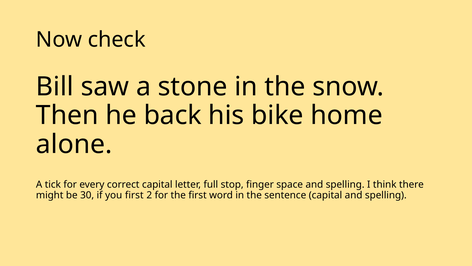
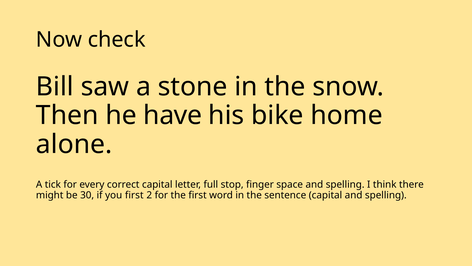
back: back -> have
